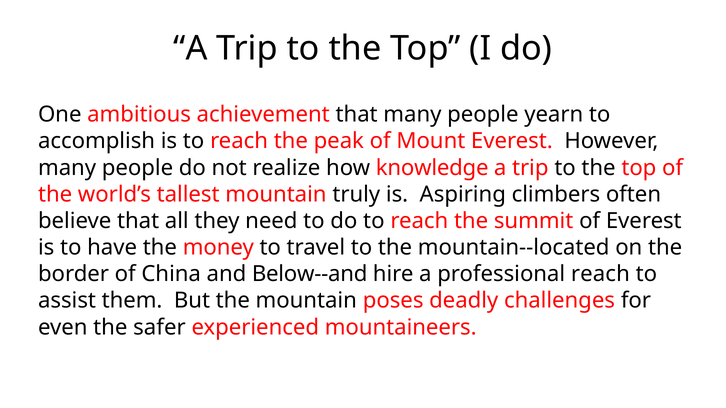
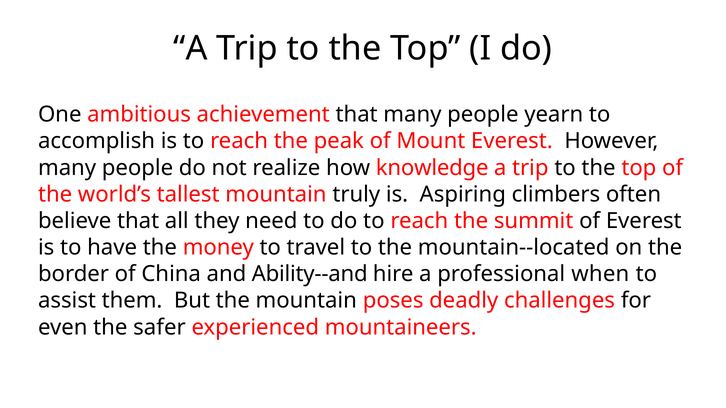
Below--and: Below--and -> Ability--and
professional reach: reach -> when
